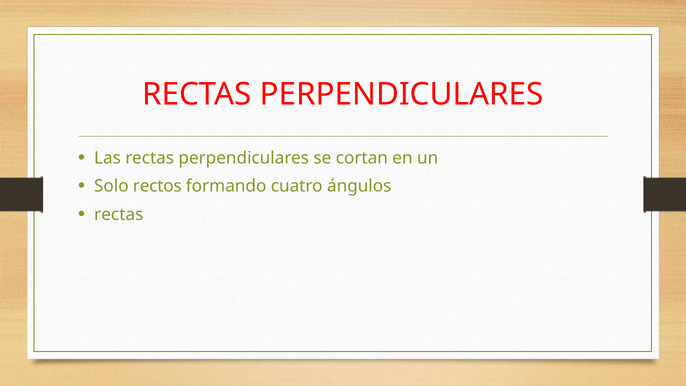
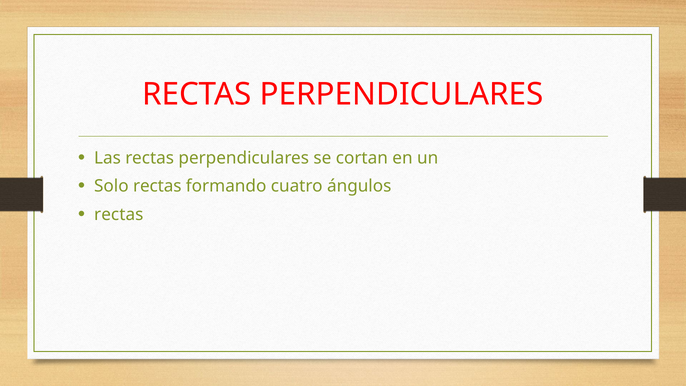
Solo rectos: rectos -> rectas
